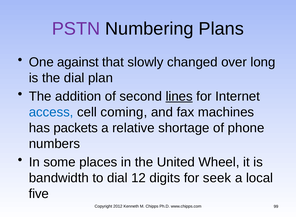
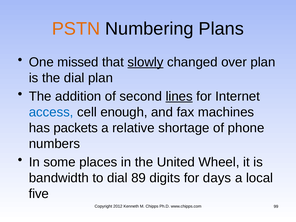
PSTN colour: purple -> orange
against: against -> missed
slowly underline: none -> present
over long: long -> plan
coming: coming -> enough
12: 12 -> 89
seek: seek -> days
